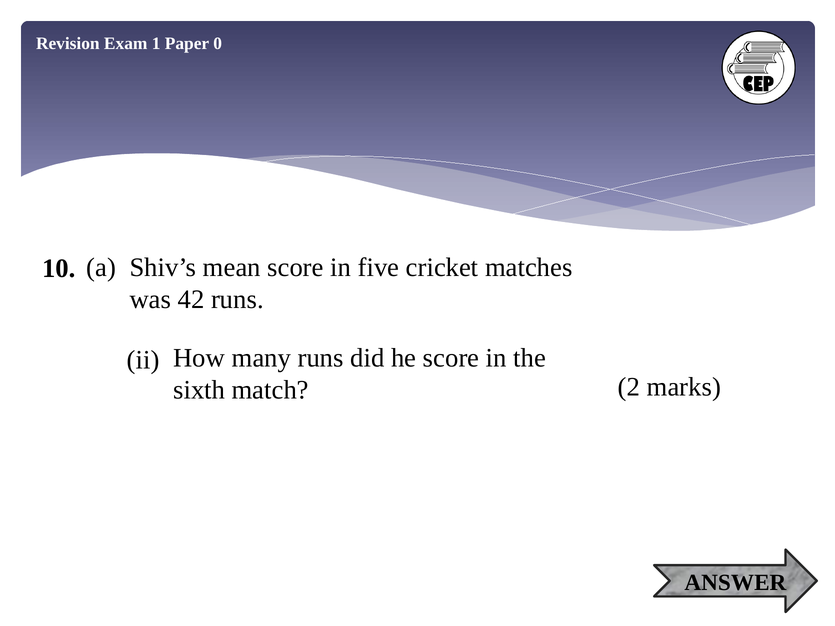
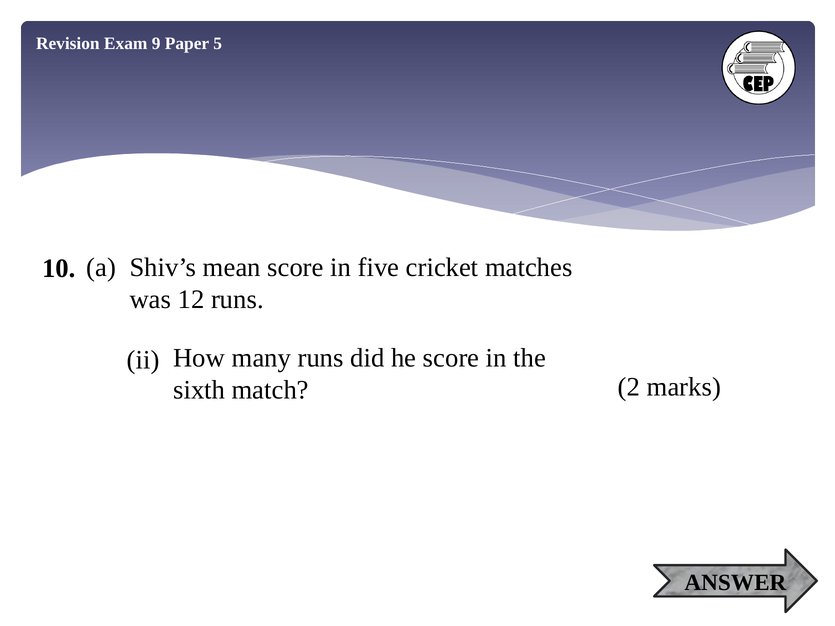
1: 1 -> 9
0: 0 -> 5
42: 42 -> 12
